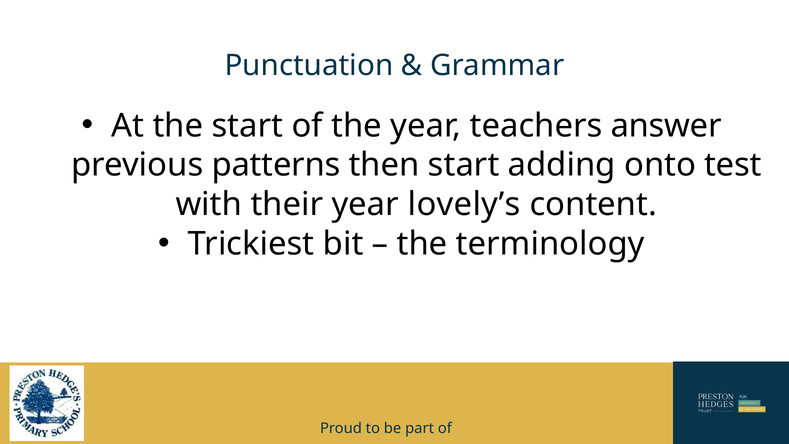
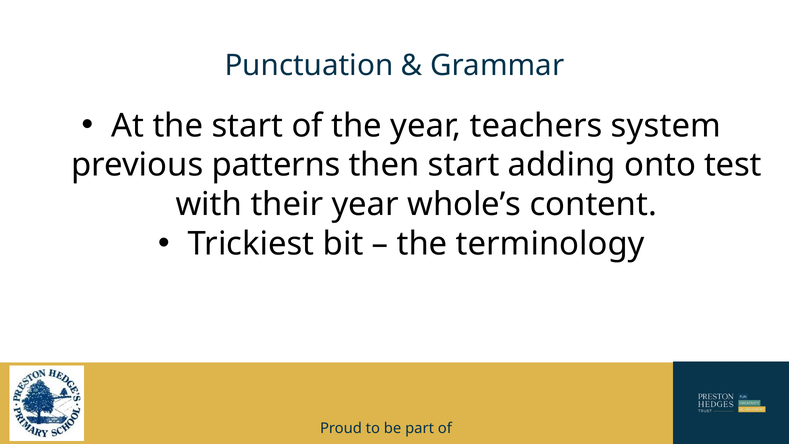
answer: answer -> system
lovely’s: lovely’s -> whole’s
